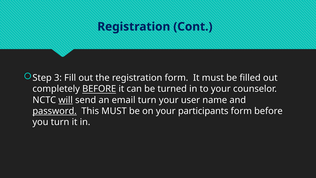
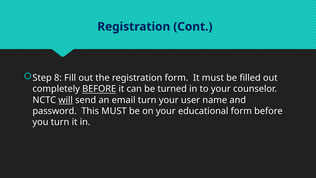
3: 3 -> 8
password underline: present -> none
participants: participants -> educational
